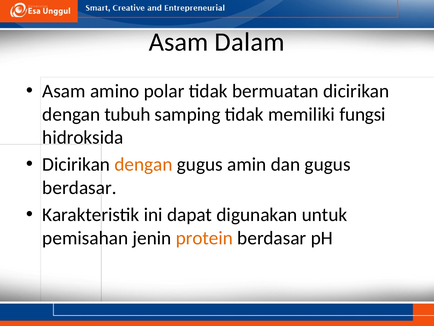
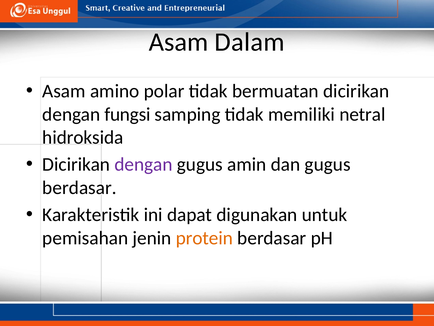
tubuh: tubuh -> fungsi
fungsi: fungsi -> netral
dengan at (143, 164) colour: orange -> purple
